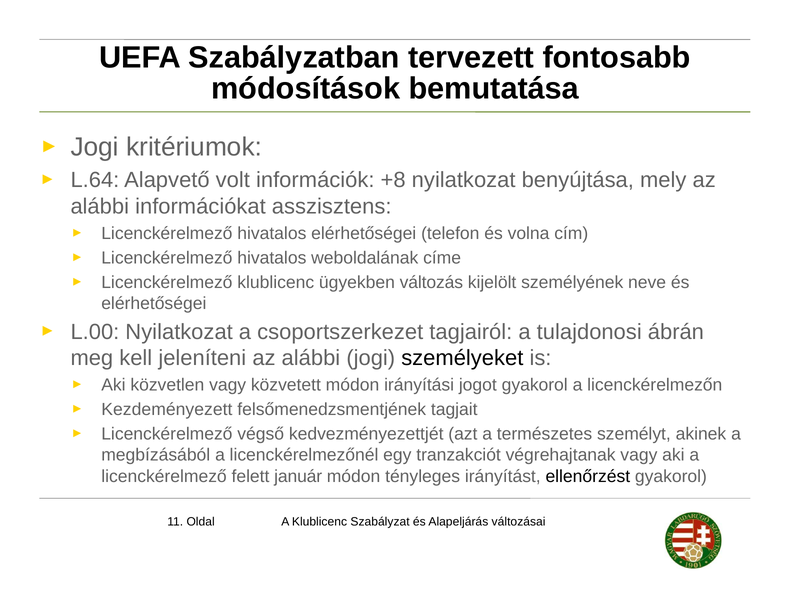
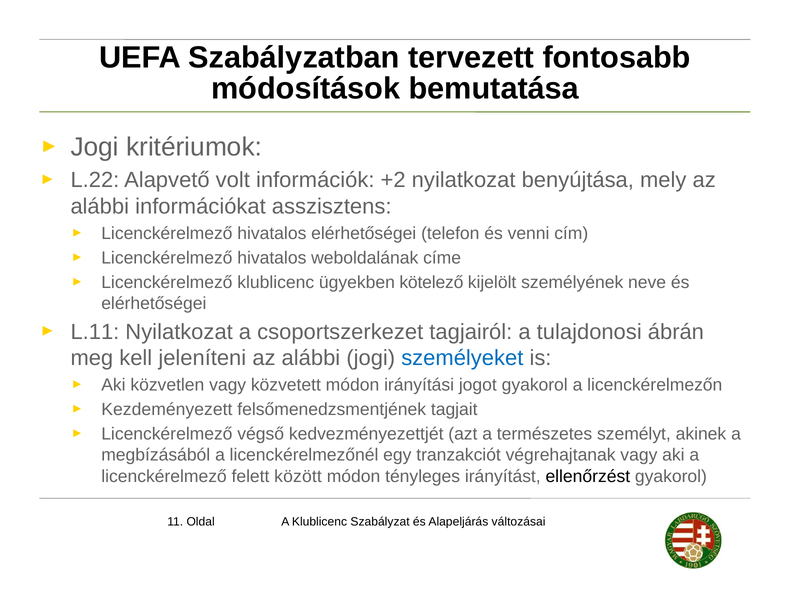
L.64: L.64 -> L.22
+8: +8 -> +2
volna: volna -> venni
változás: változás -> kötelező
L.00: L.00 -> L.11
személyeket colour: black -> blue
január: január -> között
